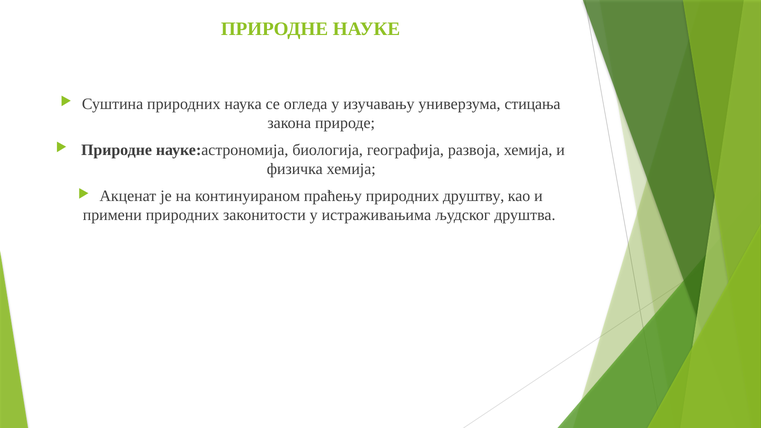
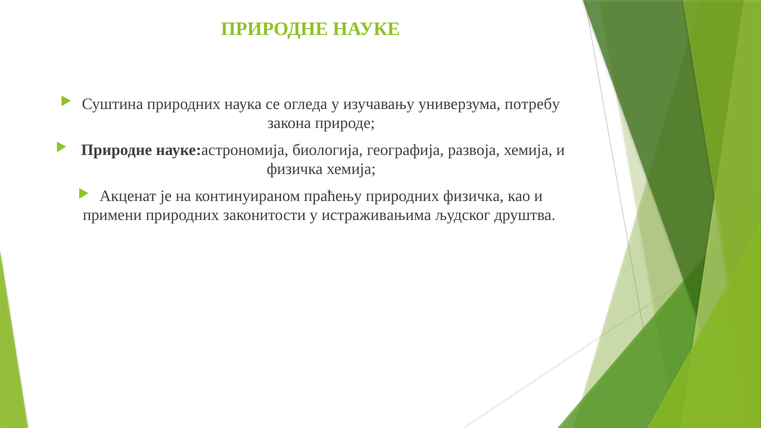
стицања: стицања -> потребу
природних друштву: друштву -> физичка
